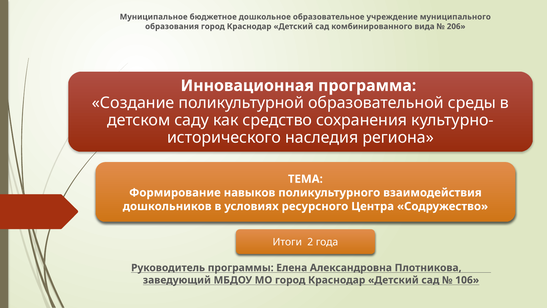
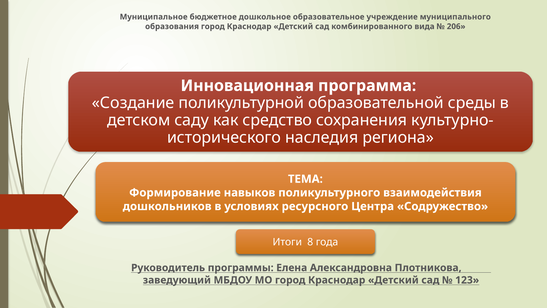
2: 2 -> 8
106: 106 -> 123
